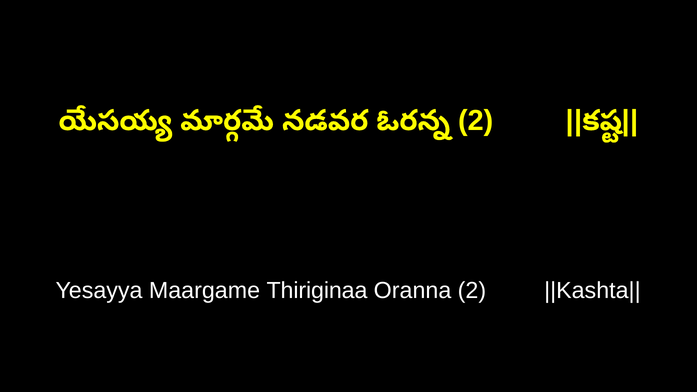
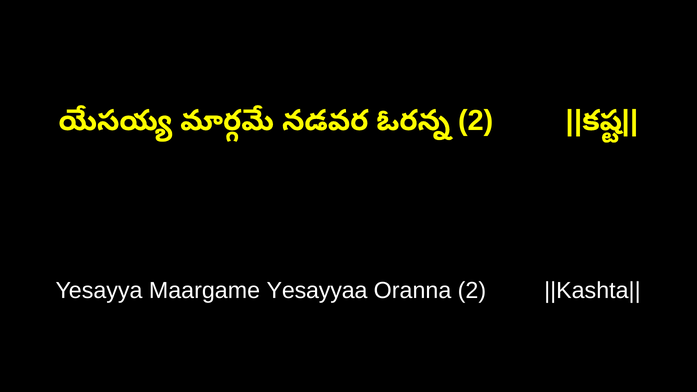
Thiriginaa: Thiriginaa -> Yesayyaa
